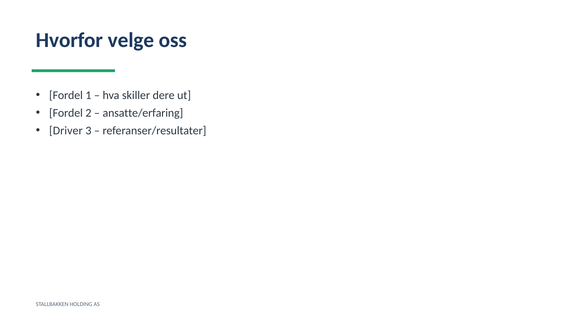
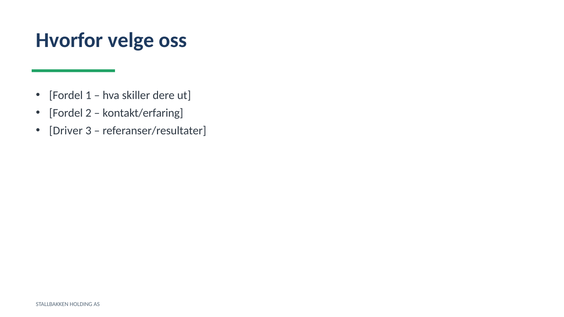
ansatte/erfaring: ansatte/erfaring -> kontakt/erfaring
